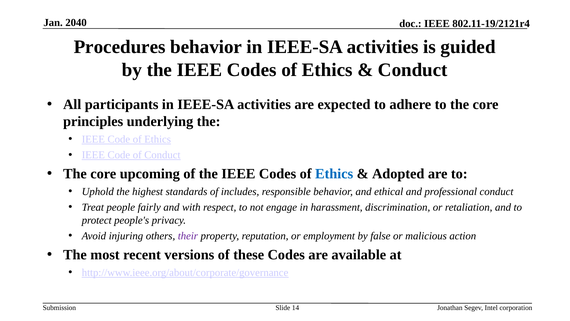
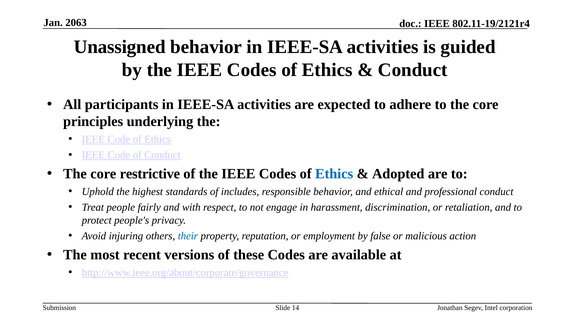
2040: 2040 -> 2063
Procedures: Procedures -> Unassigned
upcoming: upcoming -> restrictive
their colour: purple -> blue
